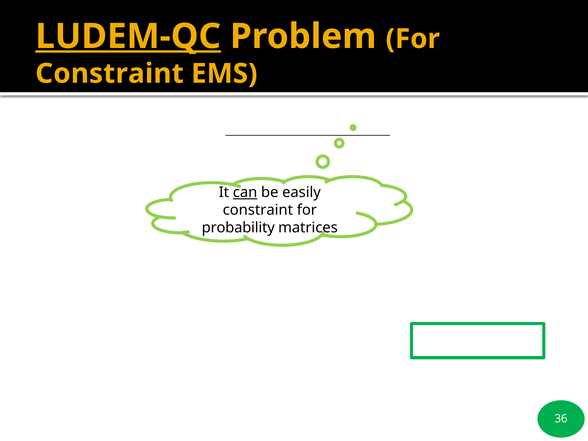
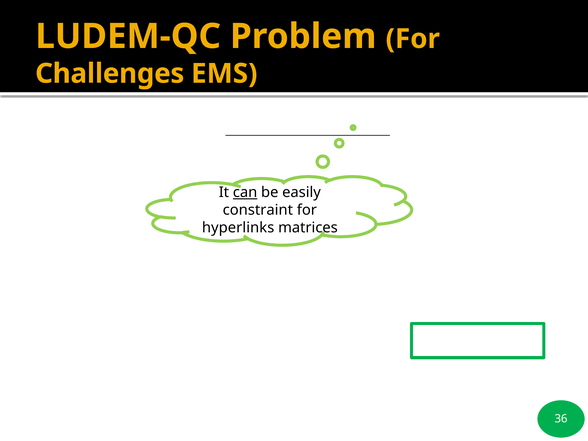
LUDEM-QC underline: present -> none
Constraint at (110, 74): Constraint -> Challenges
probability: probability -> hyperlinks
